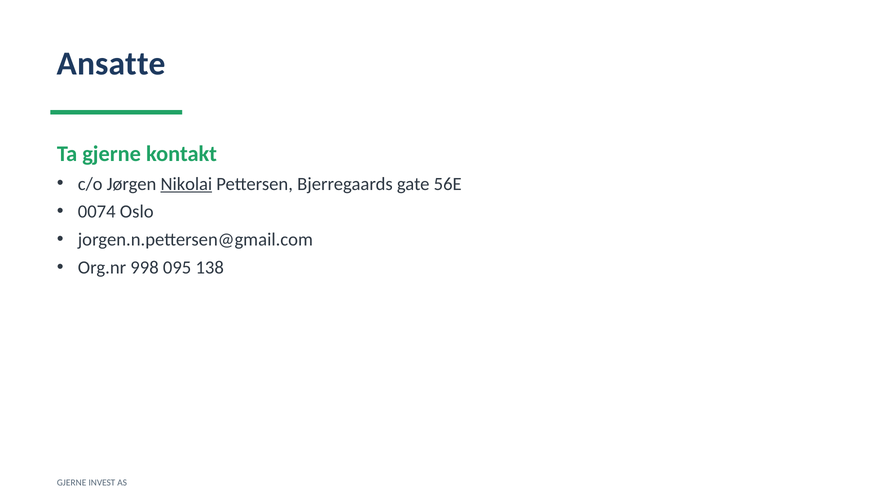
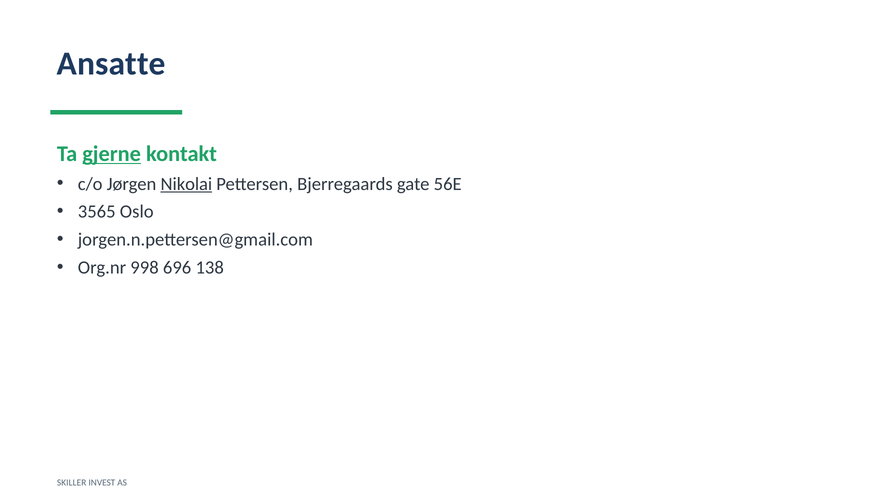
gjerne at (112, 154) underline: none -> present
0074: 0074 -> 3565
095: 095 -> 696
GJERNE at (72, 483): GJERNE -> SKILLER
